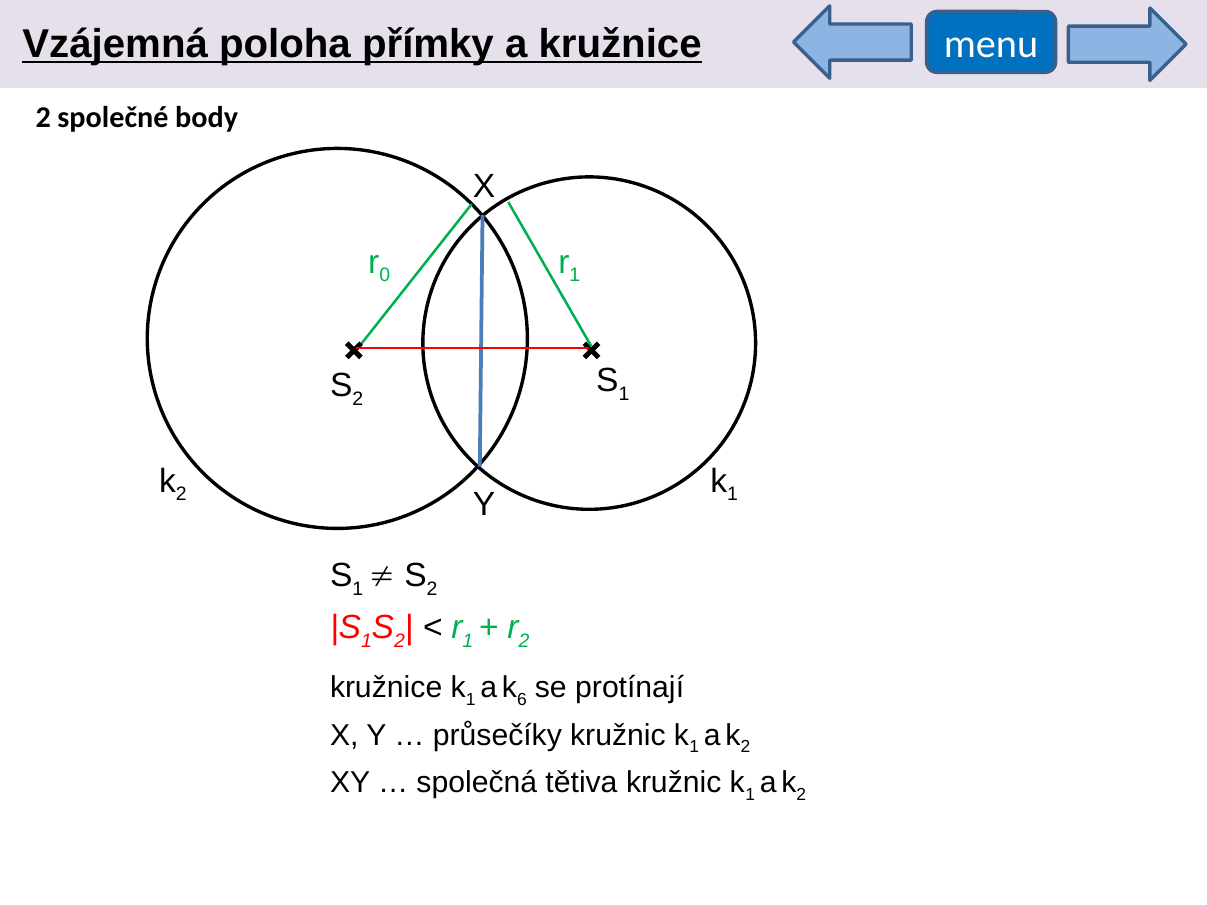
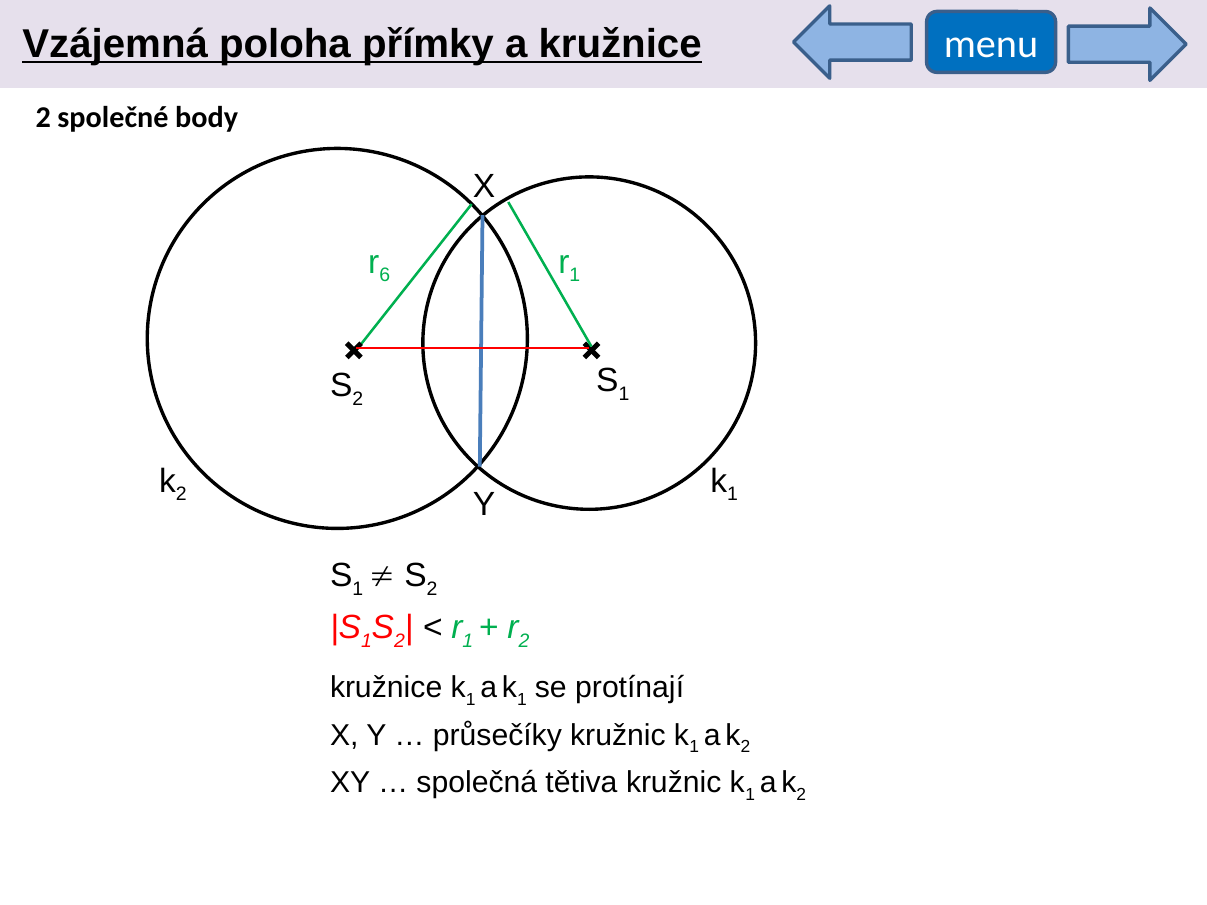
0: 0 -> 6
6 at (522, 700): 6 -> 1
